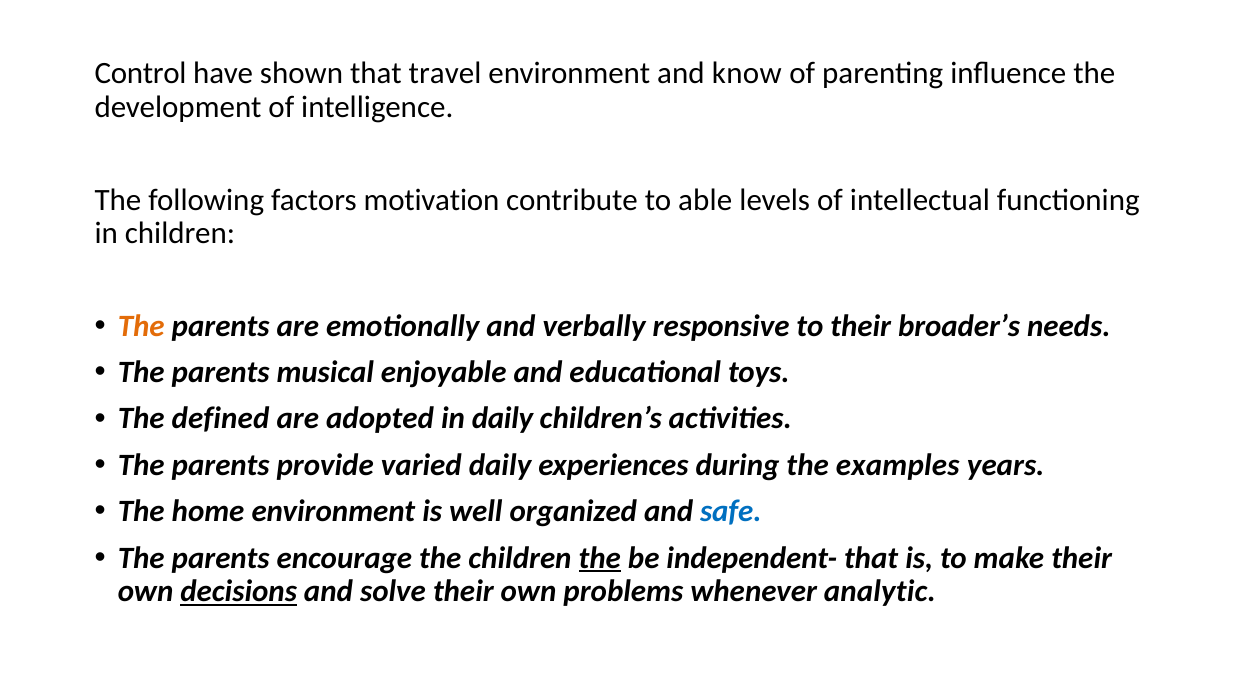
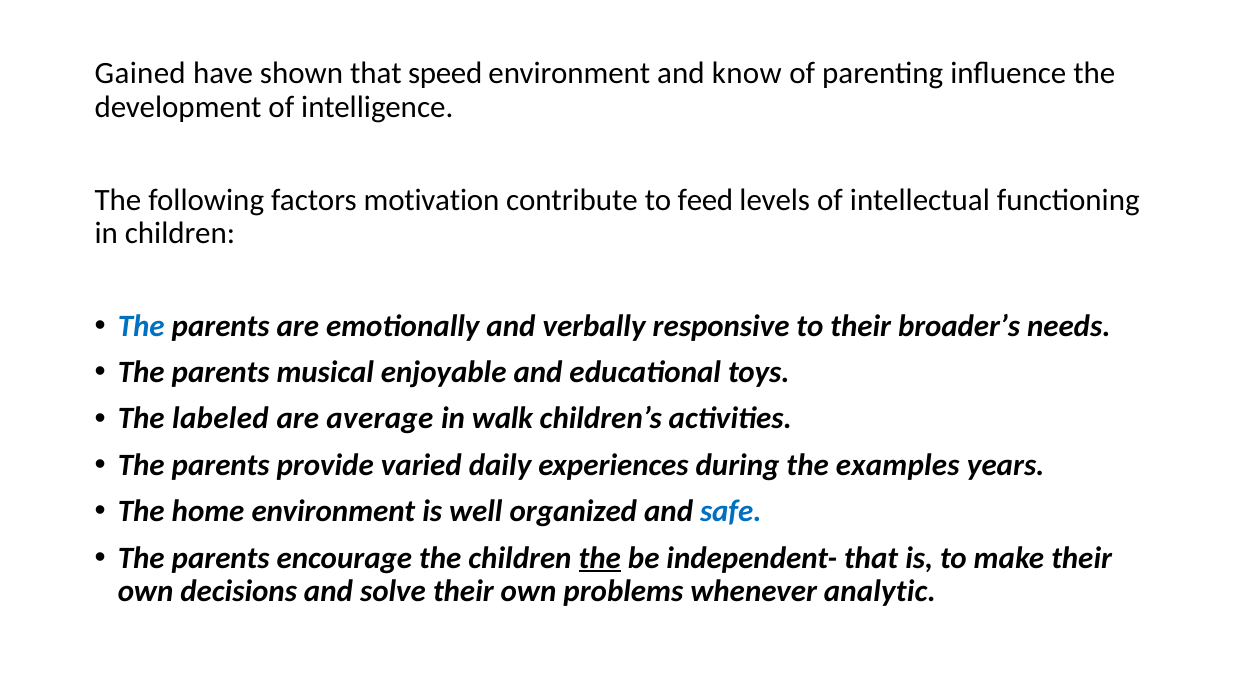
Control: Control -> Gained
travel: travel -> speed
able: able -> feed
The at (141, 326) colour: orange -> blue
defined: defined -> labeled
adopted: adopted -> average
in daily: daily -> walk
decisions underline: present -> none
